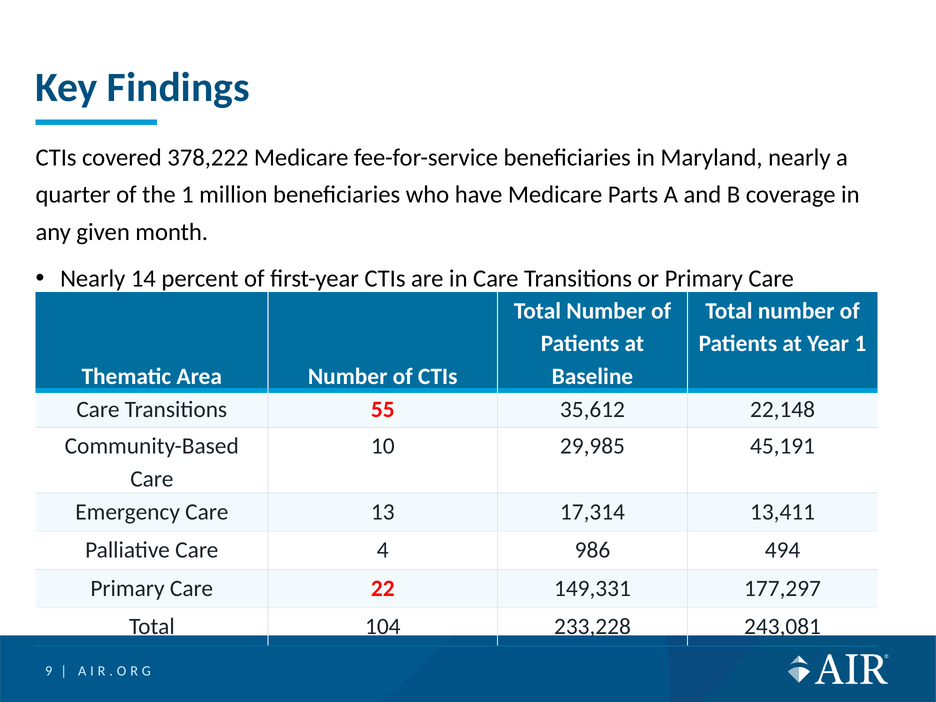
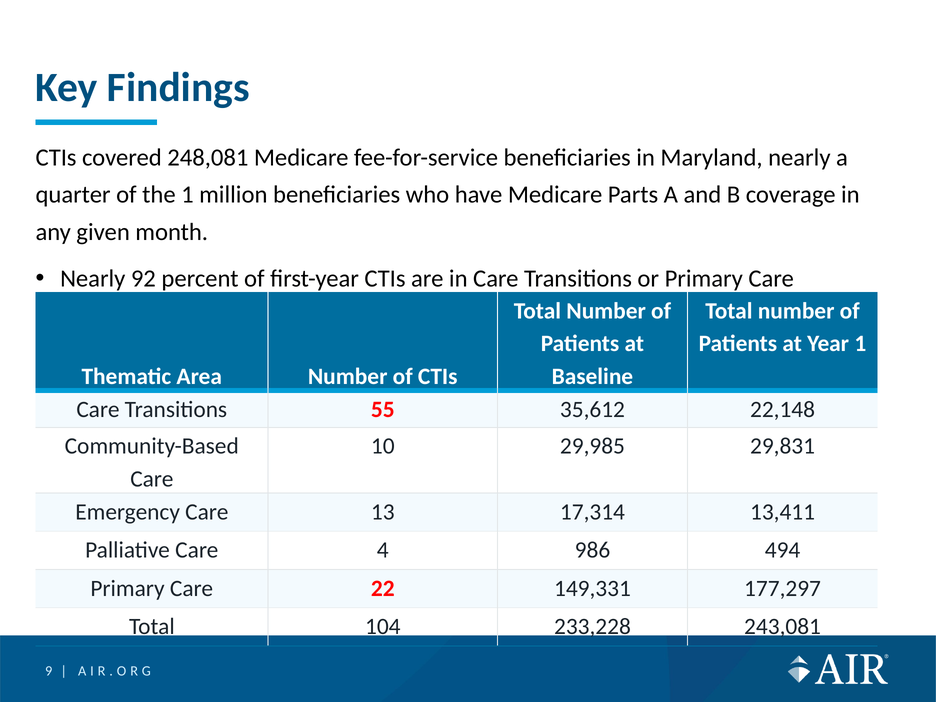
378,222: 378,222 -> 248,081
14: 14 -> 92
45,191: 45,191 -> 29,831
